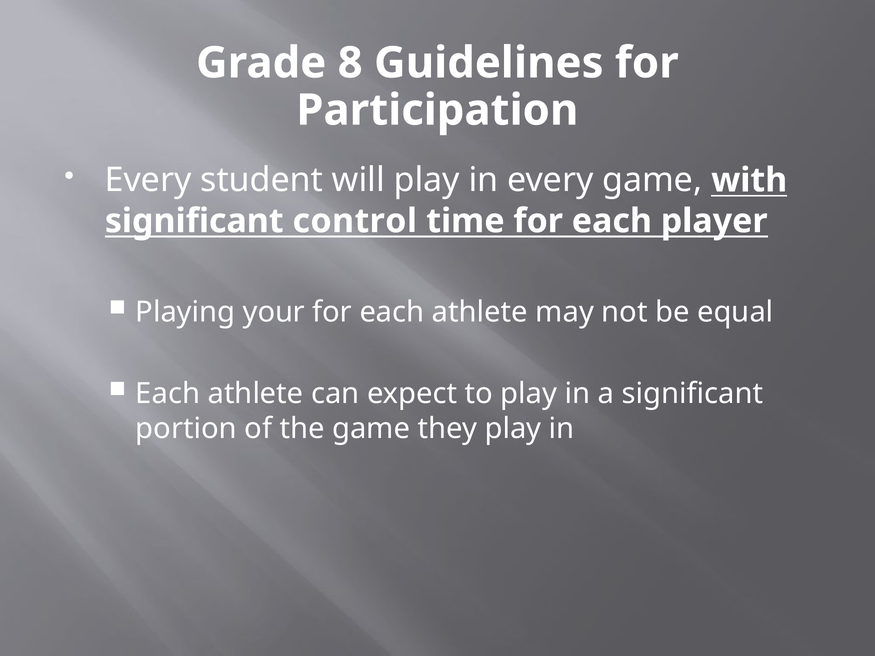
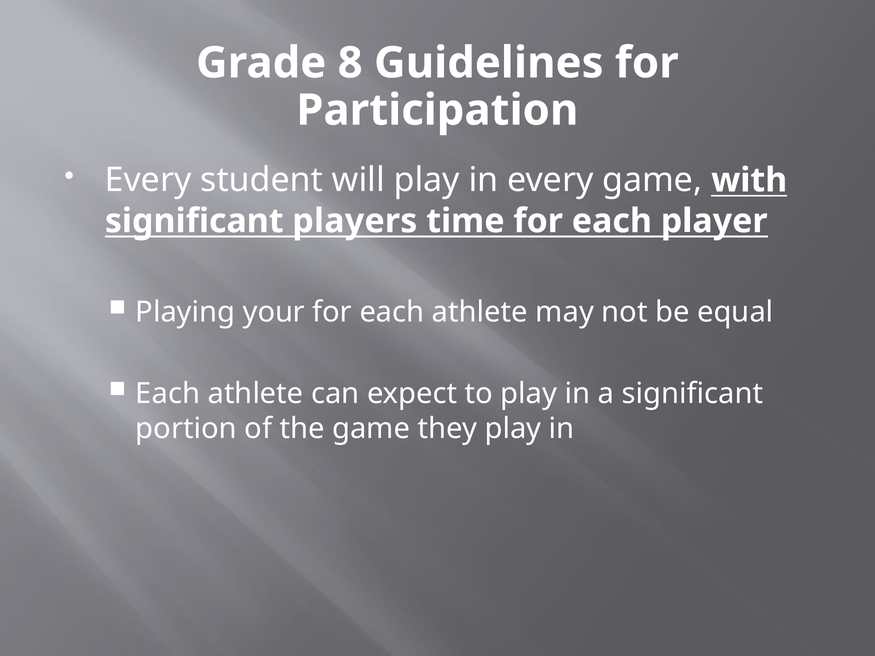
control: control -> players
